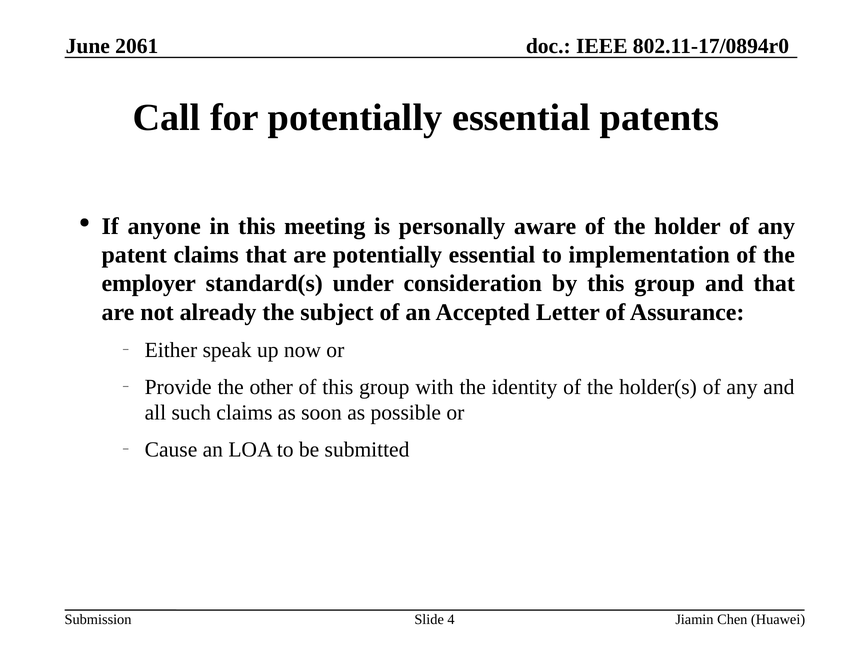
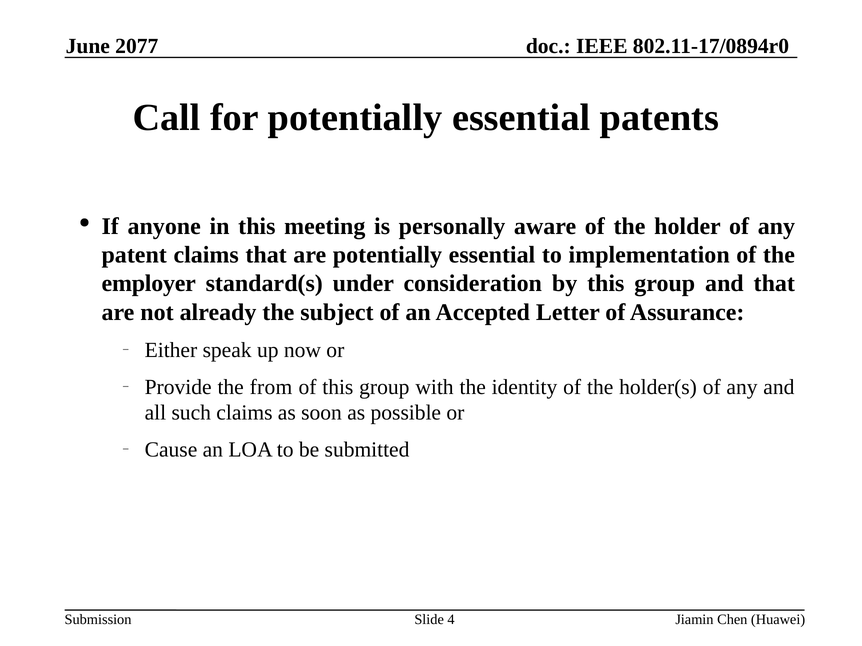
2061: 2061 -> 2077
other: other -> from
